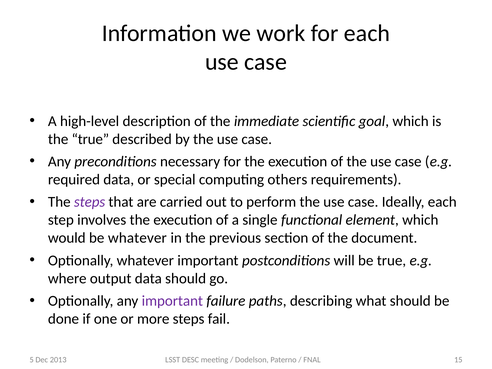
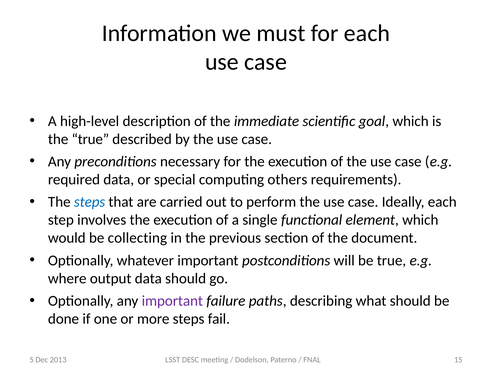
work: work -> must
steps at (90, 202) colour: purple -> blue
be whatever: whatever -> collecting
